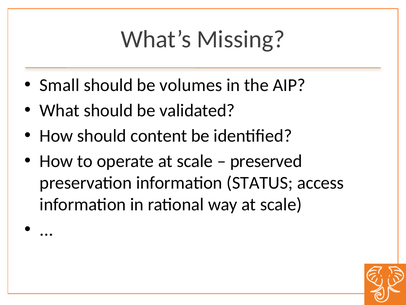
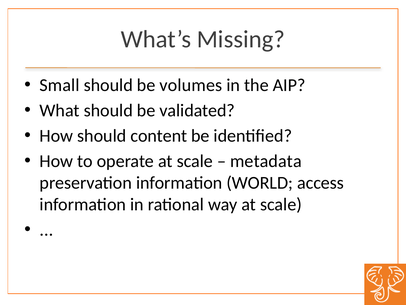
preserved: preserved -> metadata
STATUS: STATUS -> WORLD
